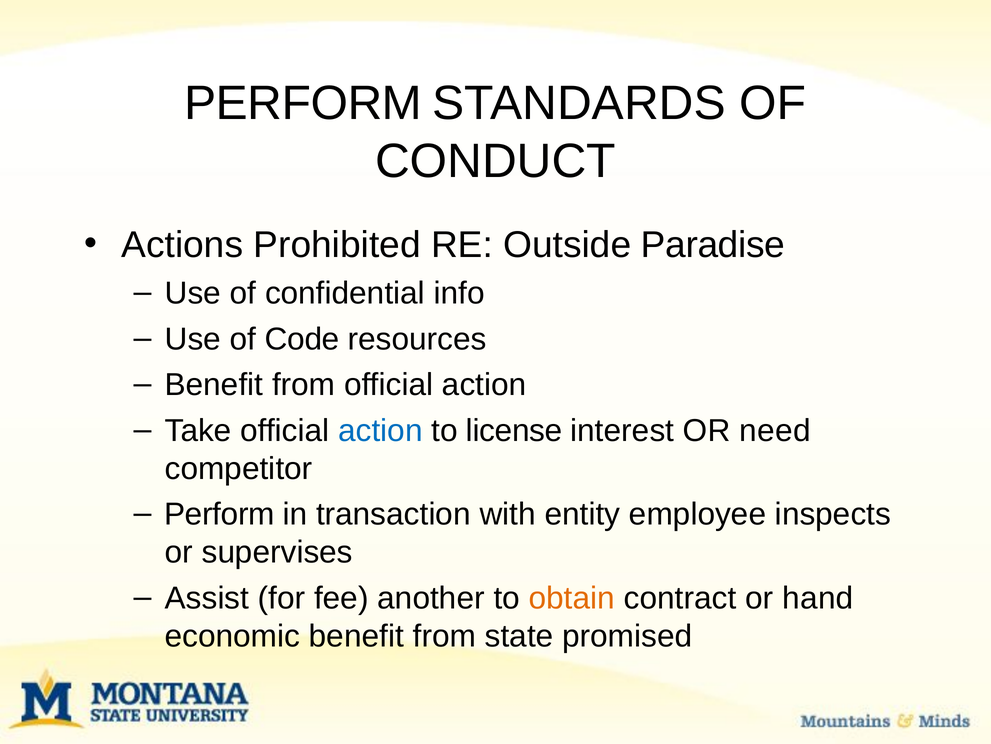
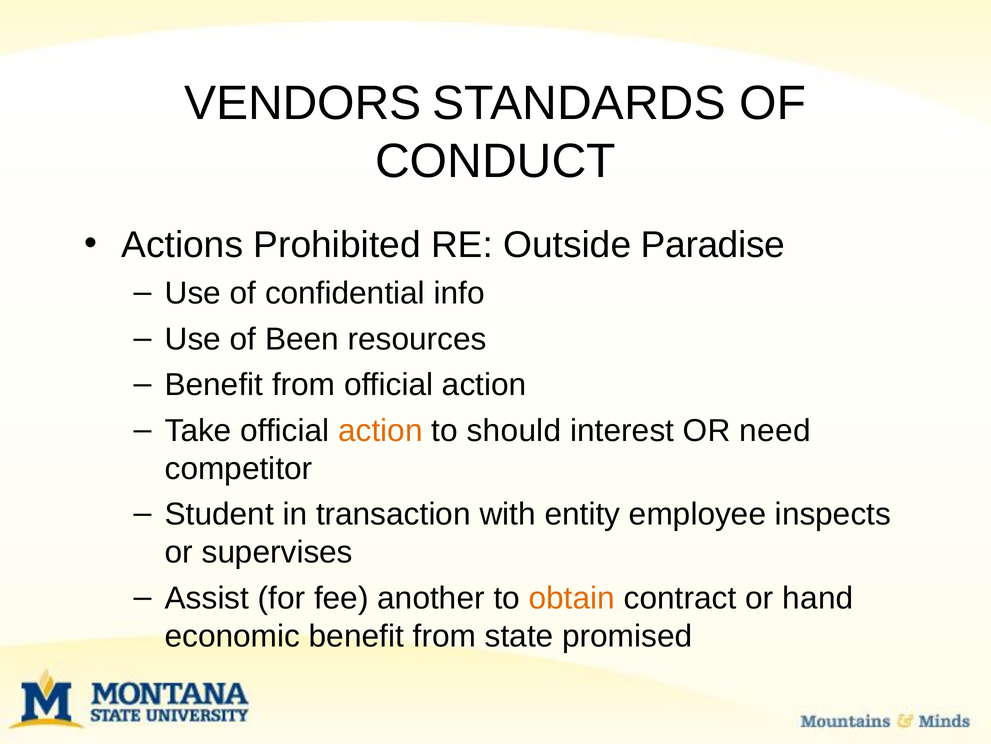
PERFORM at (303, 103): PERFORM -> VENDORS
Code: Code -> Been
action at (380, 430) colour: blue -> orange
license: license -> should
Perform at (219, 514): Perform -> Student
